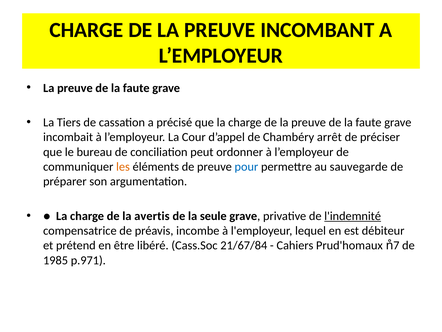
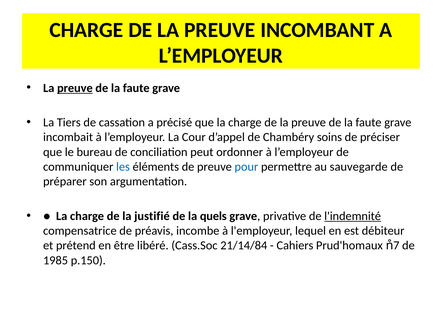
preuve at (75, 88) underline: none -> present
arrêt: arrêt -> soins
les colour: orange -> blue
avertis: avertis -> justifié
seule: seule -> quels
21/67/84: 21/67/84 -> 21/14/84
p.971: p.971 -> p.150
